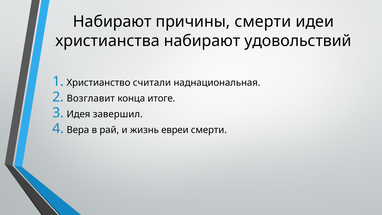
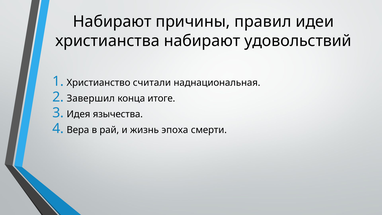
причины смерти: смерти -> правил
Возглавит: Возглавит -> Завершил
завершил: завершил -> язычества
евреи: евреи -> эпоха
